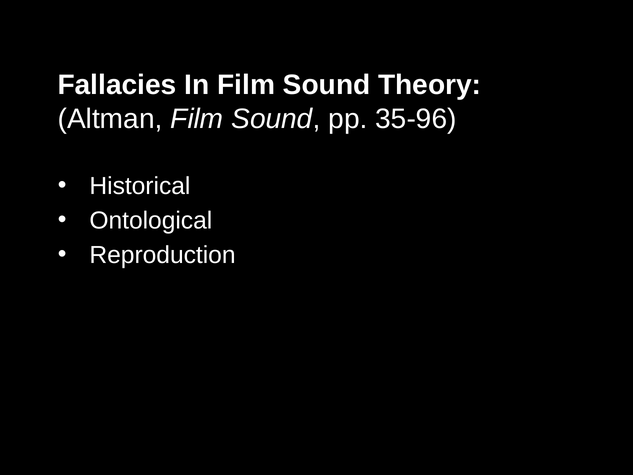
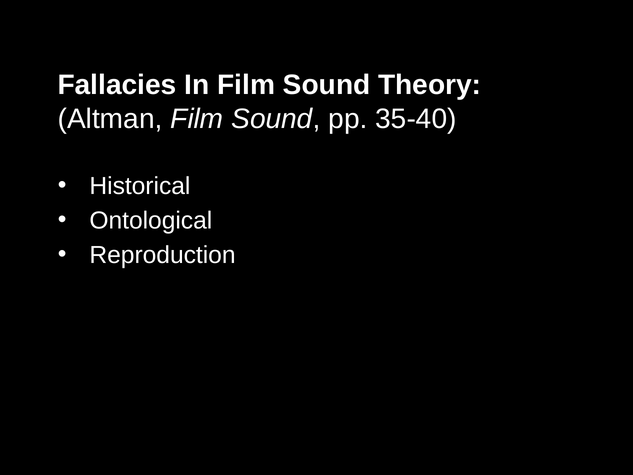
35-96: 35-96 -> 35-40
